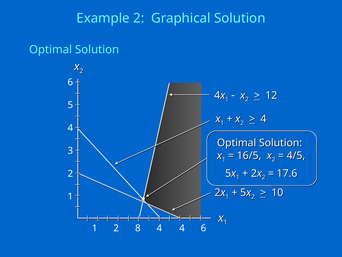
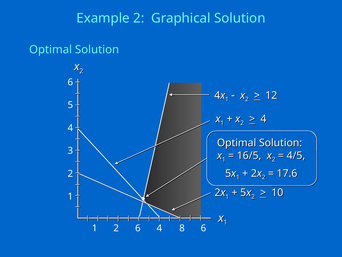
2 8: 8 -> 6
4 4: 4 -> 8
